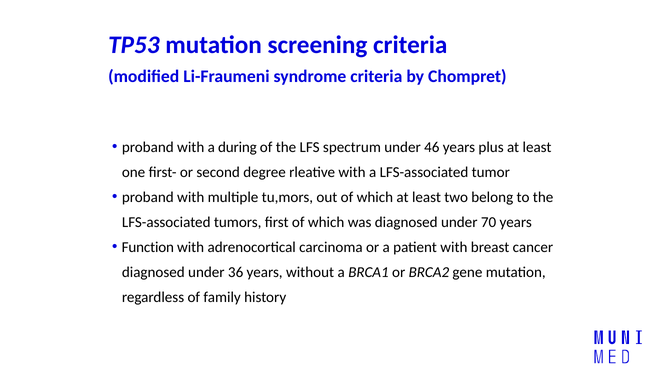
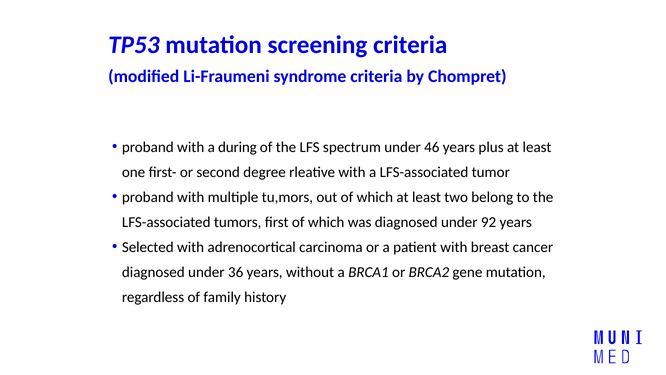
70: 70 -> 92
Function: Function -> Selected
